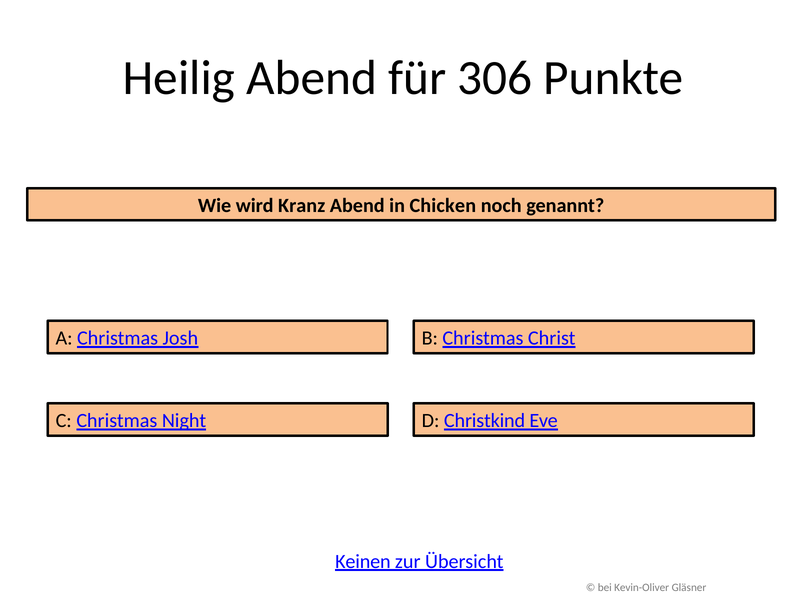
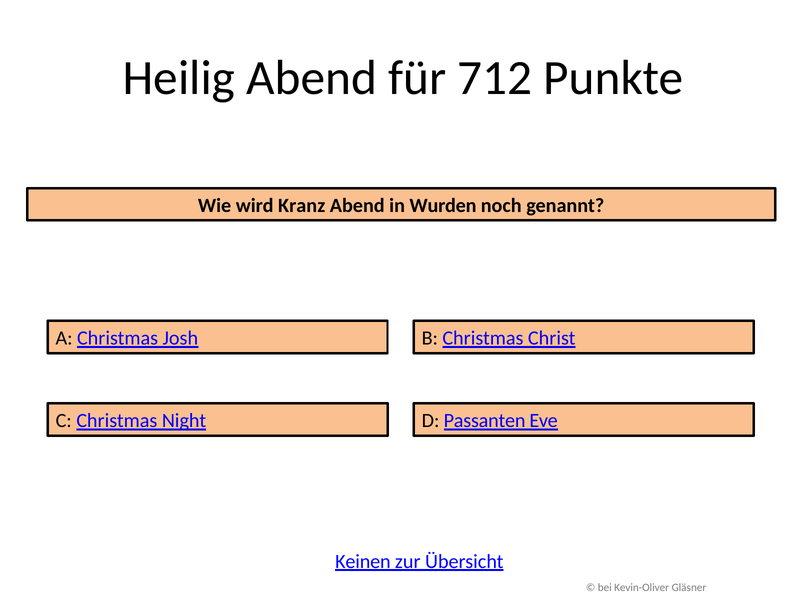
306: 306 -> 712
Chicken: Chicken -> Wurden
Christkind: Christkind -> Passanten
